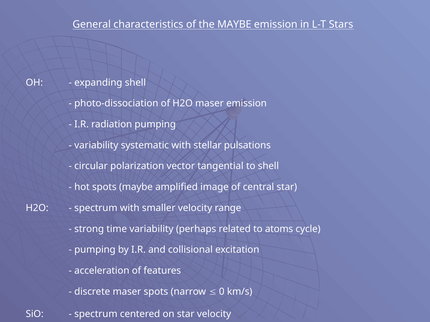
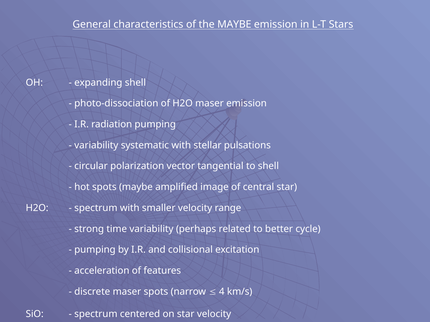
atoms: atoms -> better
0: 0 -> 4
